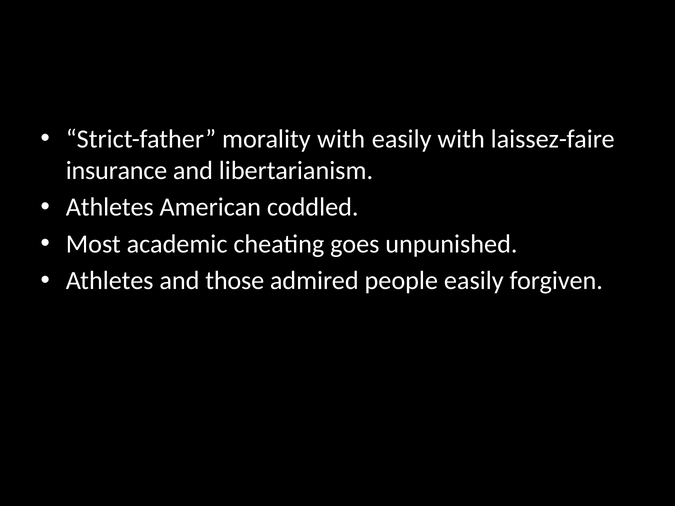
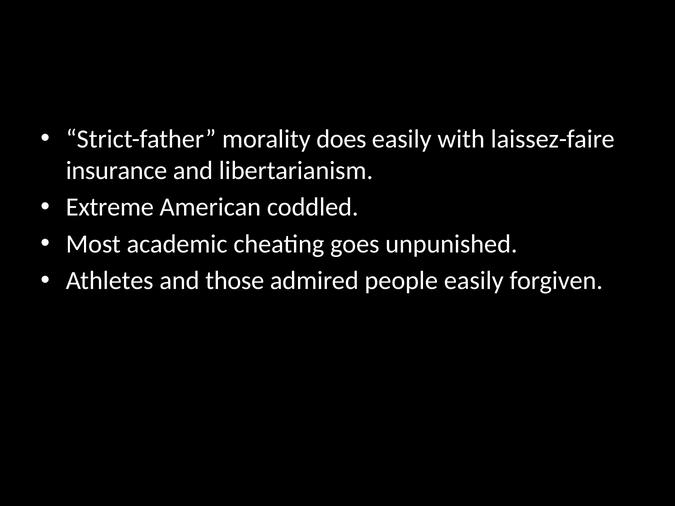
morality with: with -> does
Athletes at (110, 207): Athletes -> Extreme
